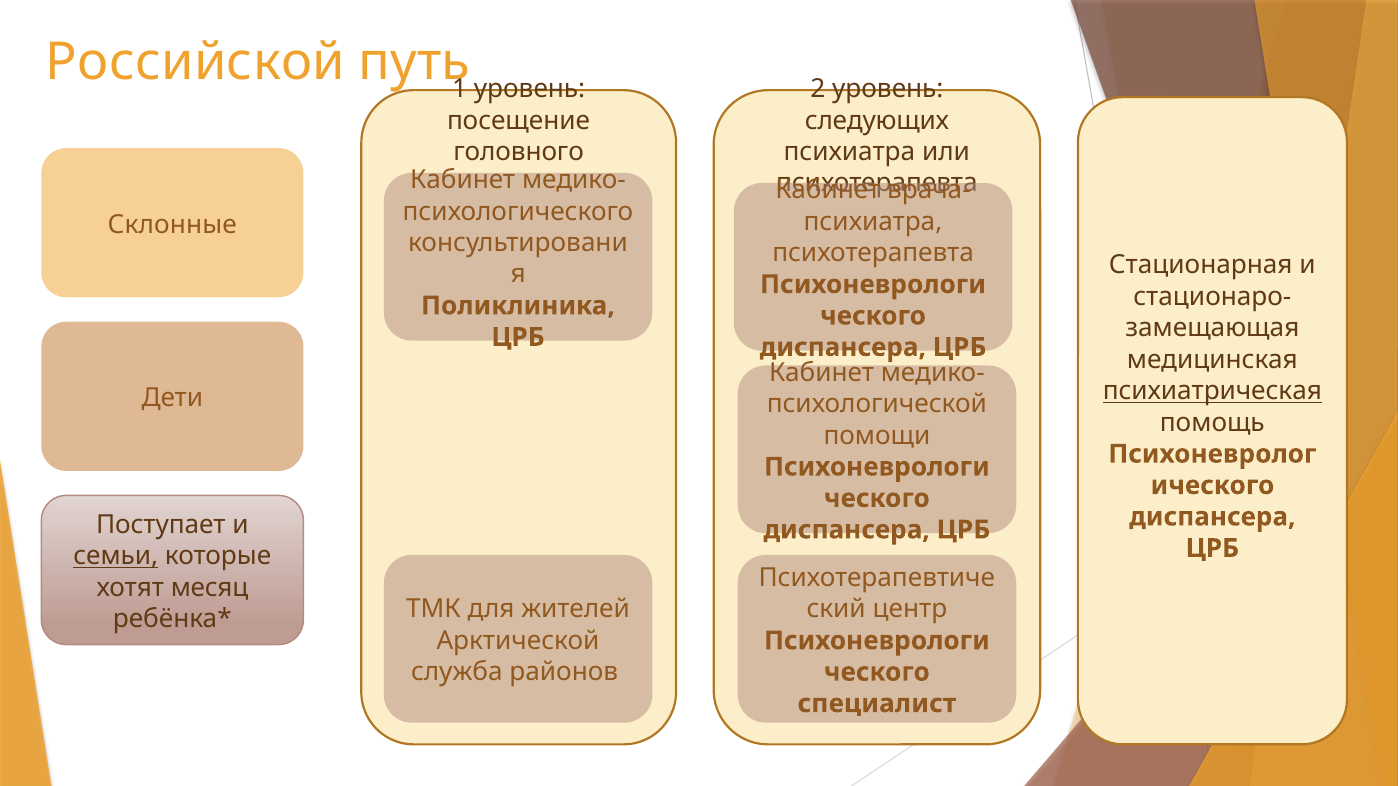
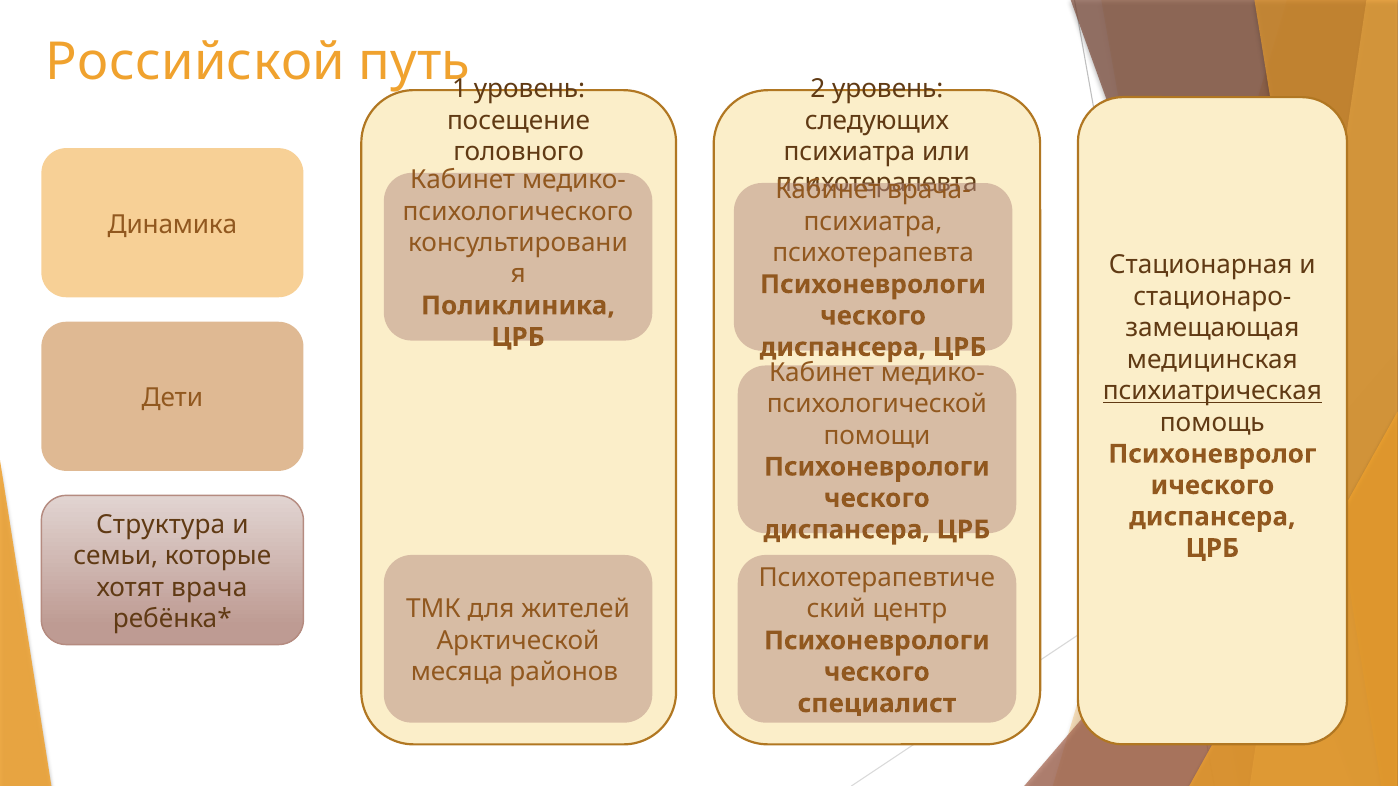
Склонные: Склонные -> Динамика
Поступает: Поступает -> Структура
семьи underline: present -> none
месяц: месяц -> врача
служба: служба -> месяца
